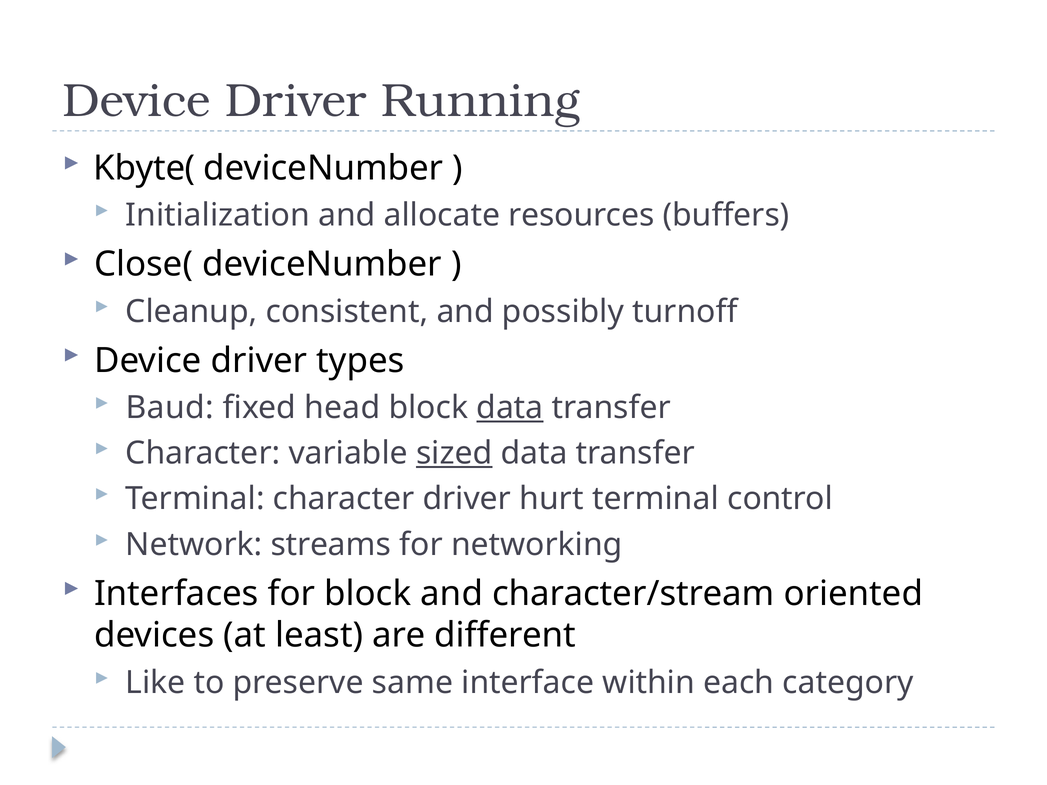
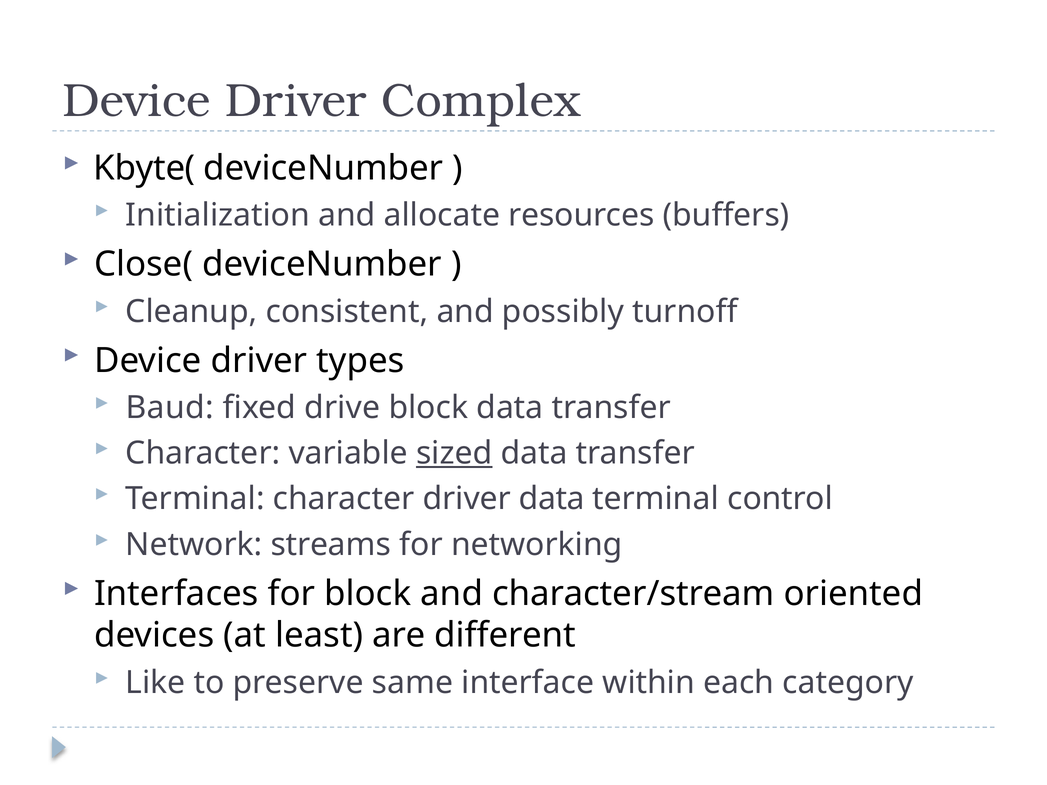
Running: Running -> Complex
head: head -> drive
data at (510, 408) underline: present -> none
driver hurt: hurt -> data
